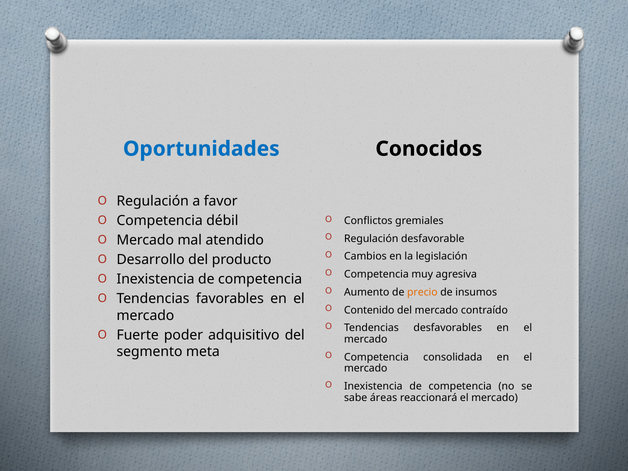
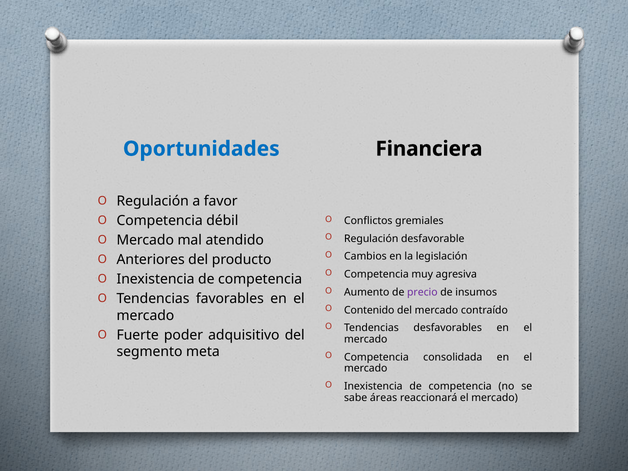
Conocidos: Conocidos -> Financiera
Desarrollo: Desarrollo -> Anteriores
precio colour: orange -> purple
